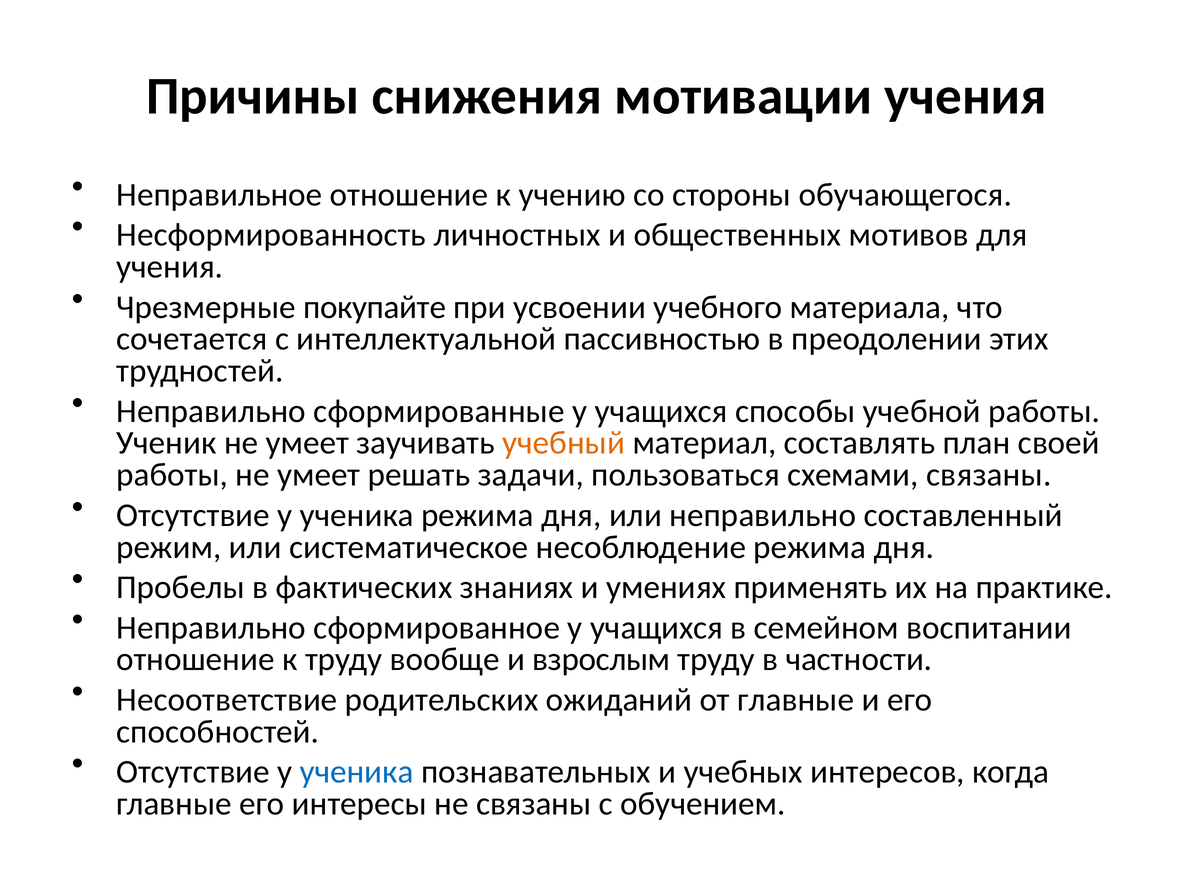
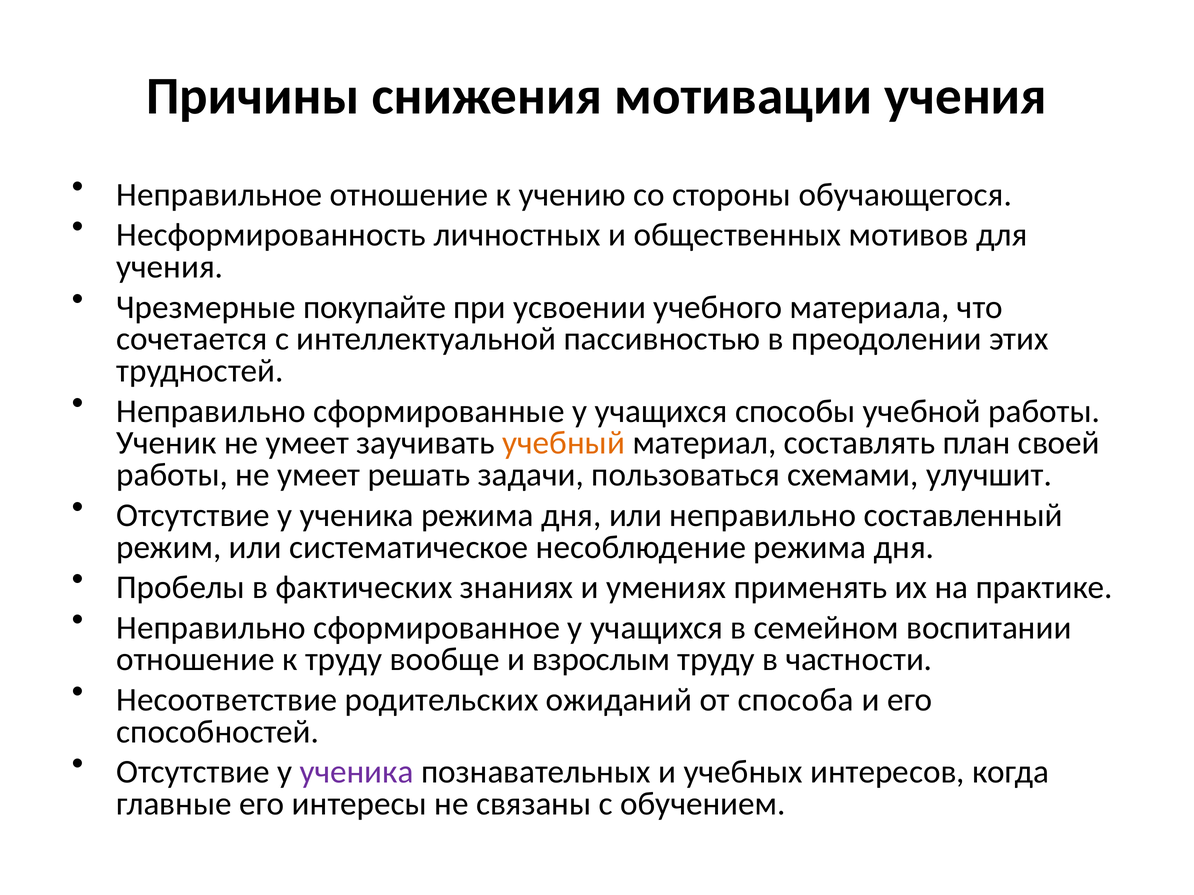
схемами связаны: связаны -> улучшит
от главные: главные -> способа
ученика at (357, 772) colour: blue -> purple
